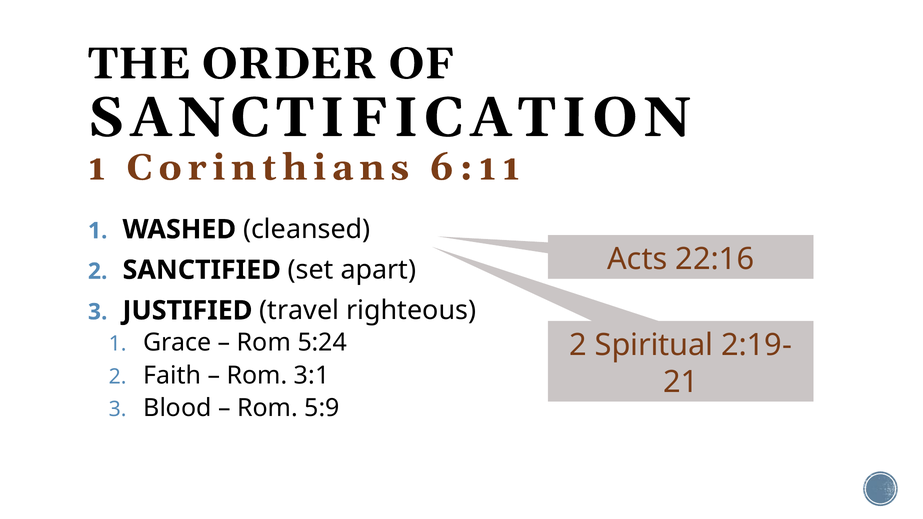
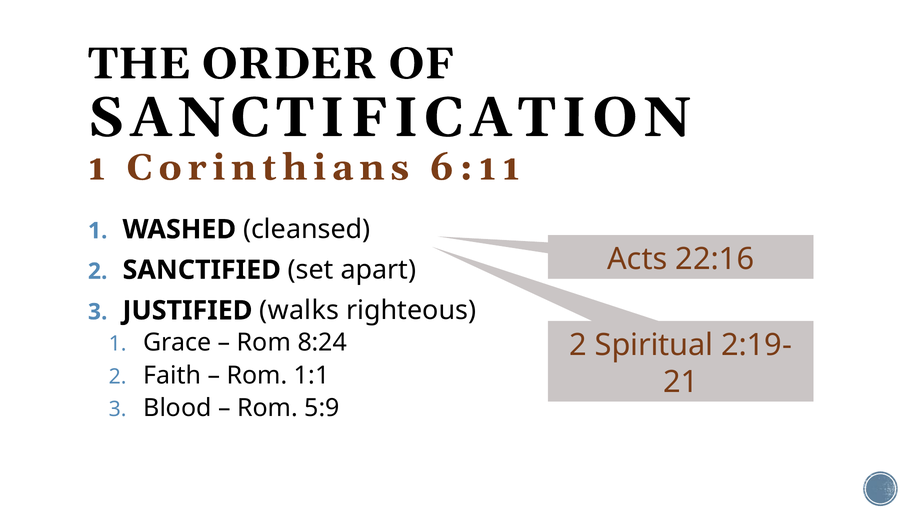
travel: travel -> walks
5:24: 5:24 -> 8:24
3:1: 3:1 -> 1:1
